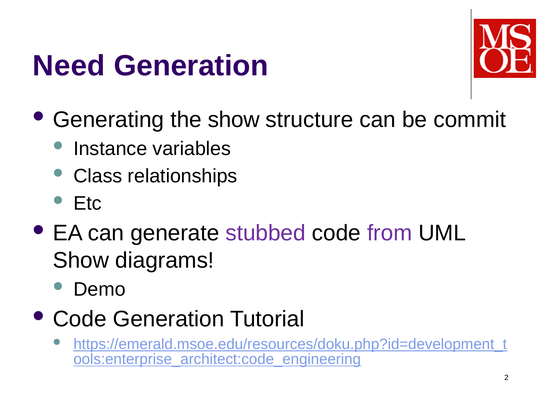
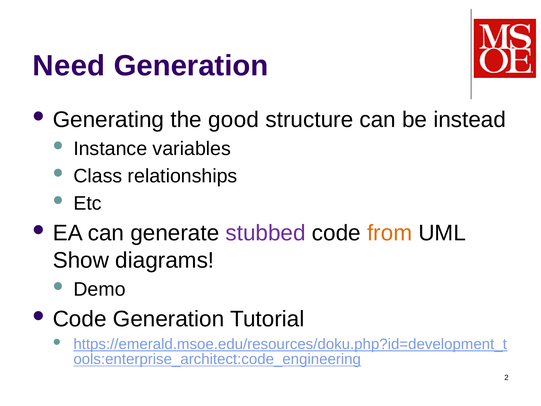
the show: show -> good
commit: commit -> instead
from colour: purple -> orange
